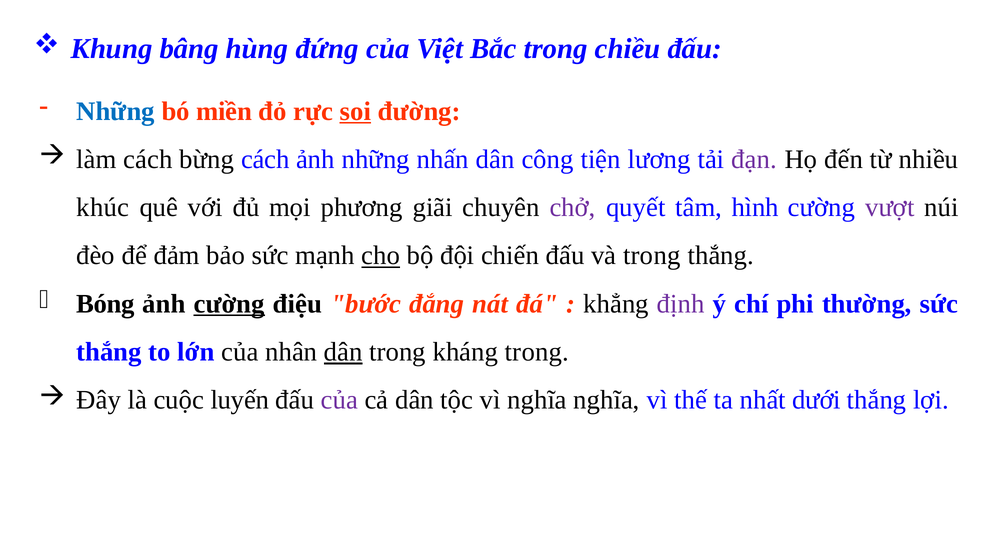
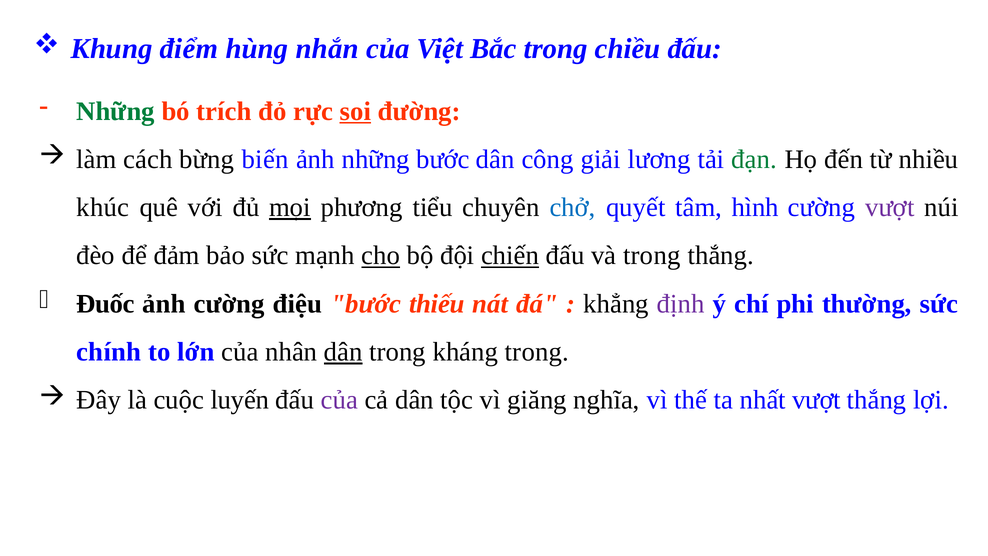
bâng: bâng -> điểm
đứng: đứng -> nhắn
Những at (116, 111) colour: blue -> green
miền: miền -> trích
bừng cách: cách -> biến
những nhấn: nhấn -> bước
tiện: tiện -> giải
đạn colour: purple -> green
mọi underline: none -> present
giãi: giãi -> tiểu
chở colour: purple -> blue
chiến underline: none -> present
Bóng: Bóng -> Đuốc
cường at (229, 304) underline: present -> none
đắng: đắng -> thiếu
thắng at (109, 352): thắng -> chính
vì nghĩa: nghĩa -> giăng
nhất dưới: dưới -> vượt
